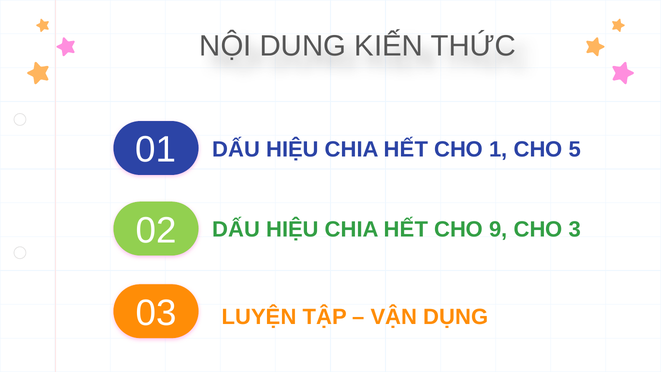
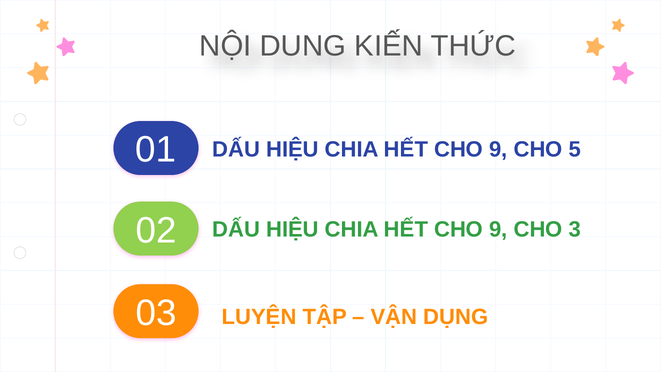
1 at (498, 149): 1 -> 9
